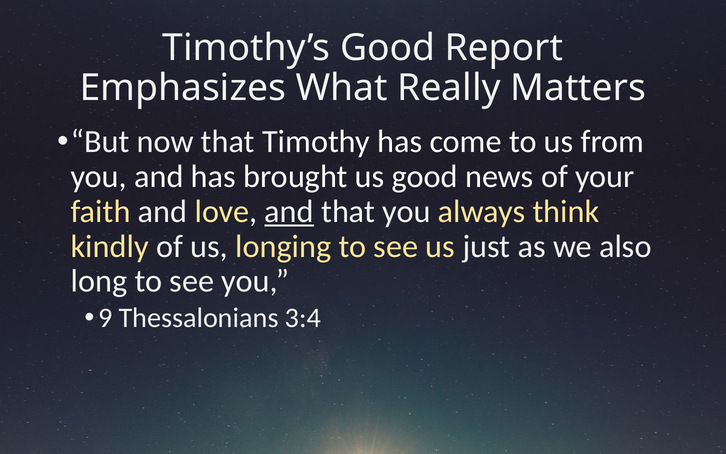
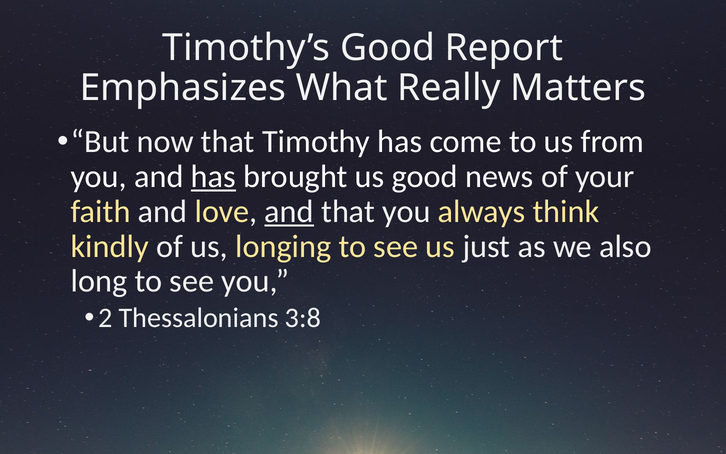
has at (213, 177) underline: none -> present
9: 9 -> 2
3:4: 3:4 -> 3:8
